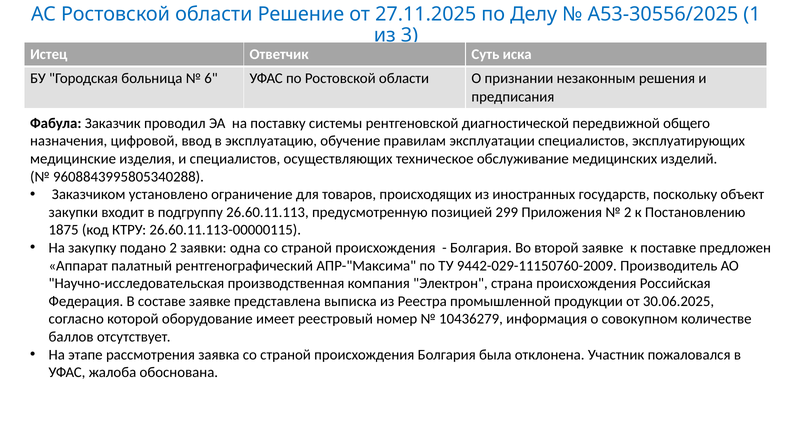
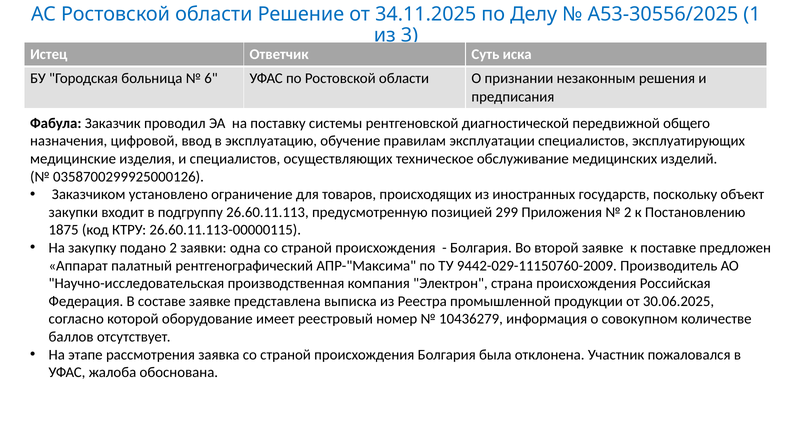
27.11.2025: 27.11.2025 -> 34.11.2025
9608843995805340288: 9608843995805340288 -> 0358700299925000126
